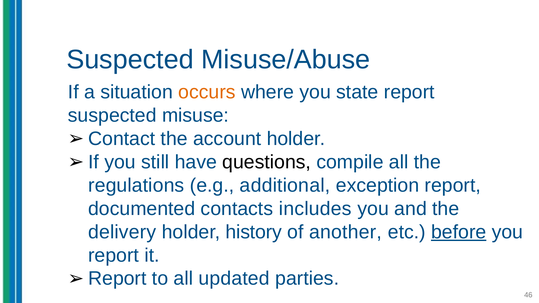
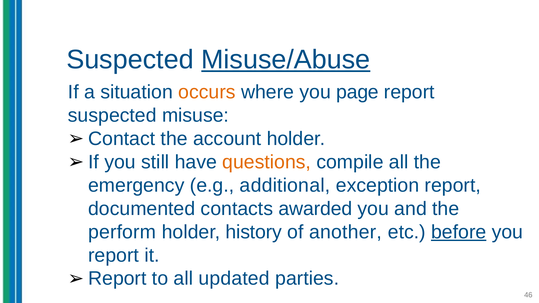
Misuse/Abuse underline: none -> present
state: state -> page
questions colour: black -> orange
regulations: regulations -> emergency
includes: includes -> awarded
delivery: delivery -> perform
